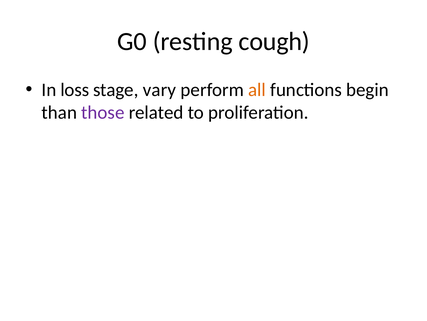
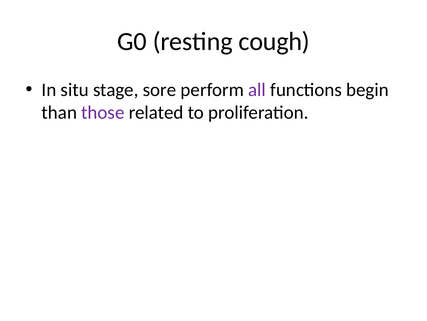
loss: loss -> situ
vary: vary -> sore
all colour: orange -> purple
